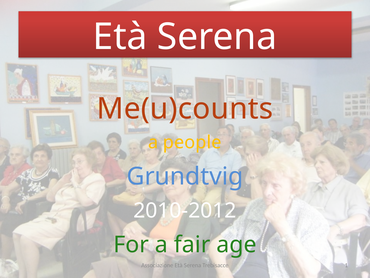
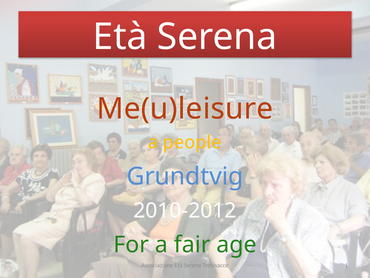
Me(u)counts: Me(u)counts -> Me(u)leisure
